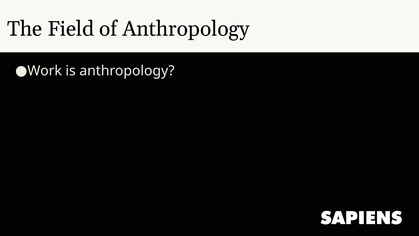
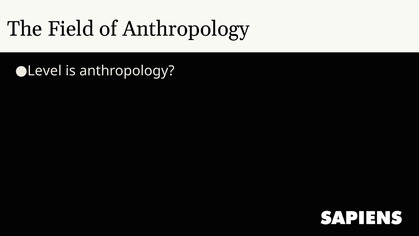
Work: Work -> Level
